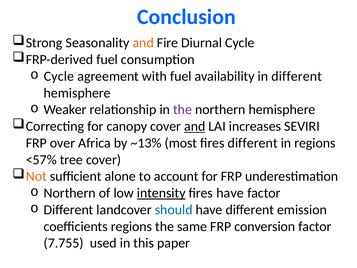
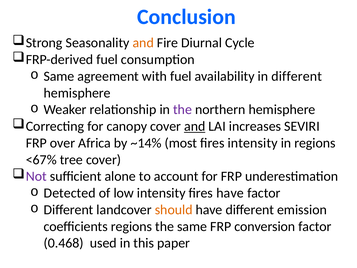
Cycle at (59, 76): Cycle -> Same
~13%: ~13% -> ~14%
fires different: different -> intensity
<57%: <57% -> <67%
Not colour: orange -> purple
Northern at (70, 193): Northern -> Detected
intensity at (161, 193) underline: present -> none
should colour: blue -> orange
7.755: 7.755 -> 0.468
